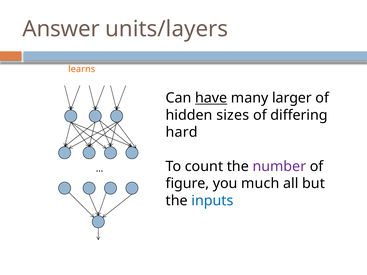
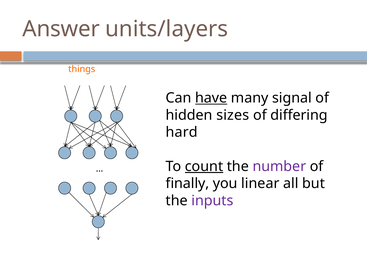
learns: learns -> things
larger: larger -> signal
count underline: none -> present
figure: figure -> finally
much: much -> linear
inputs colour: blue -> purple
